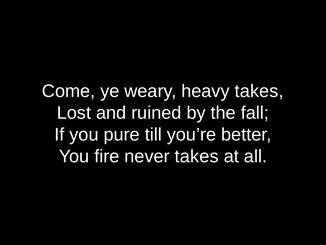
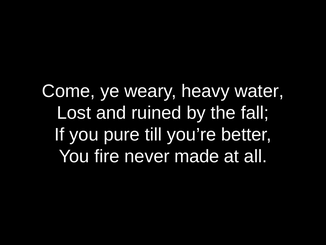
heavy takes: takes -> water
never takes: takes -> made
